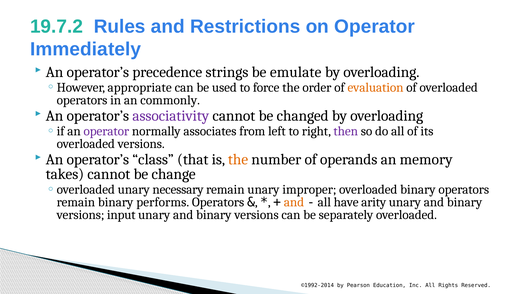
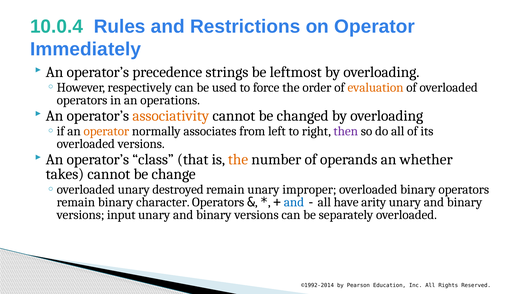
19.7.2: 19.7.2 -> 10.0.4
emulate: emulate -> leftmost
appropriate: appropriate -> respectively
commonly: commonly -> operations
associativity colour: purple -> orange
operator at (106, 131) colour: purple -> orange
memory: memory -> whether
necessary: necessary -> destroyed
performs: performs -> character
and at (294, 202) colour: orange -> blue
